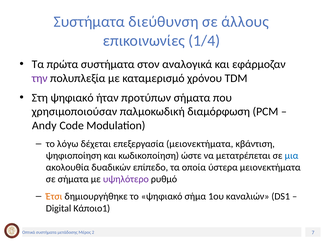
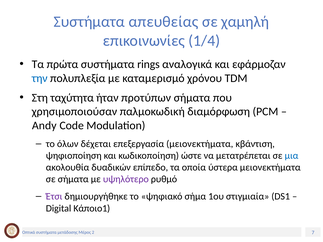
διεύθυνση: διεύθυνση -> απευθείας
άλλους: άλλους -> χαμηλή
στον: στον -> rings
την colour: purple -> blue
Στη ψηφιακό: ψηφιακό -> ταχύτητα
λόγω: λόγω -> όλων
Έτσι colour: orange -> purple
καναλιών: καναλιών -> στιγμιαία
